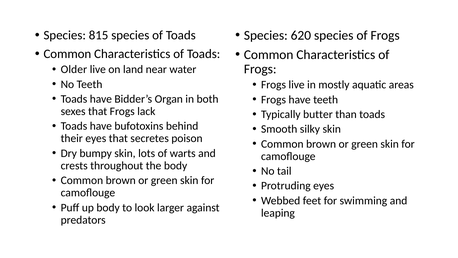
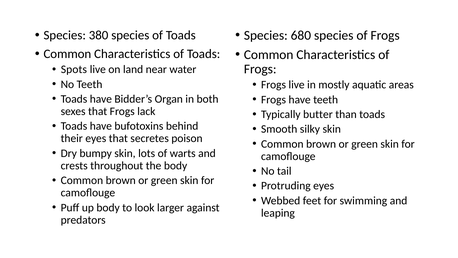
815: 815 -> 380
620: 620 -> 680
Older: Older -> Spots
